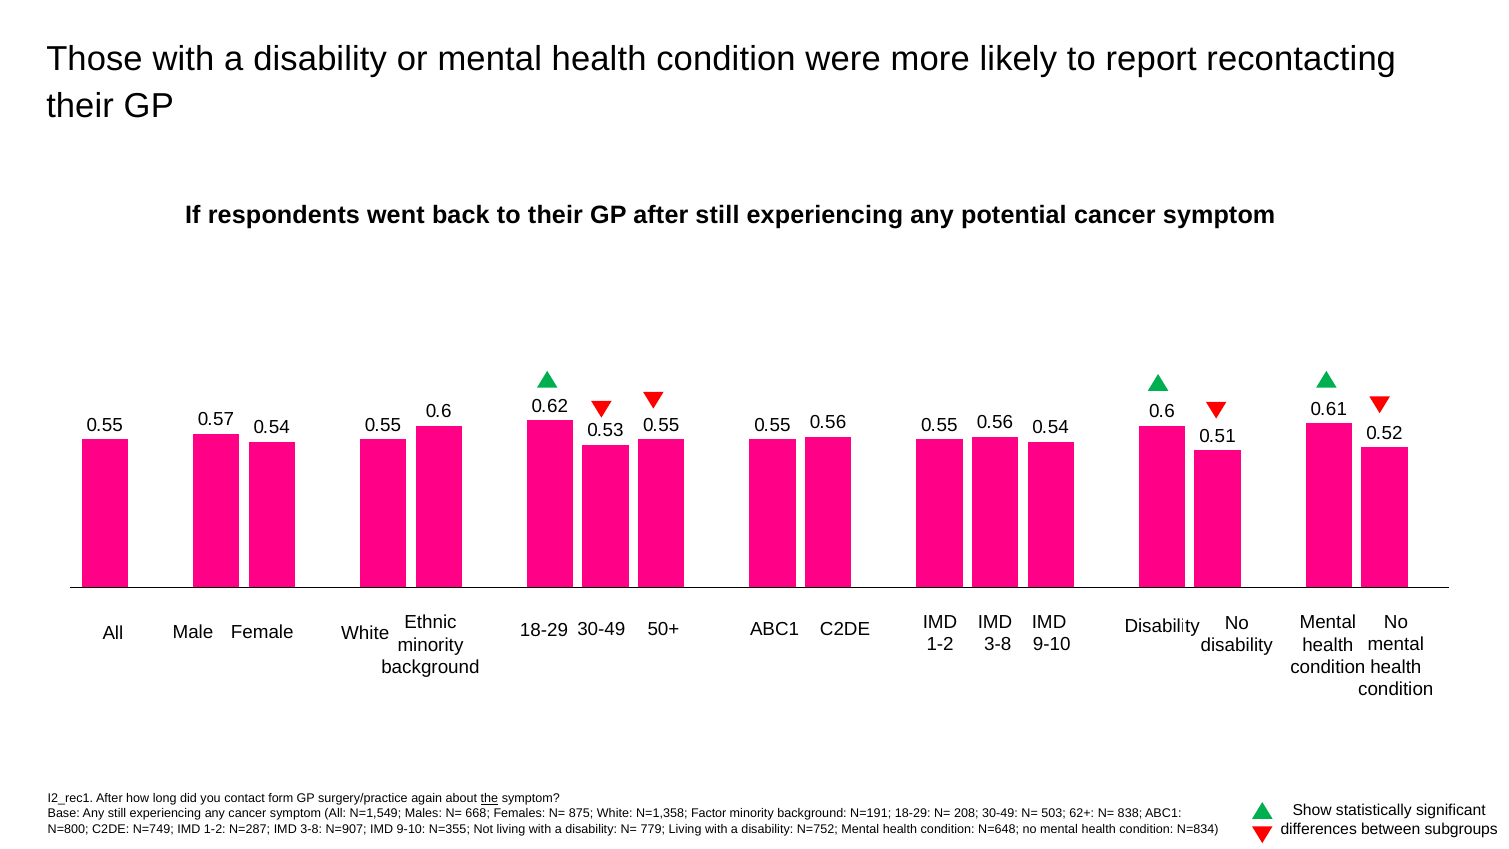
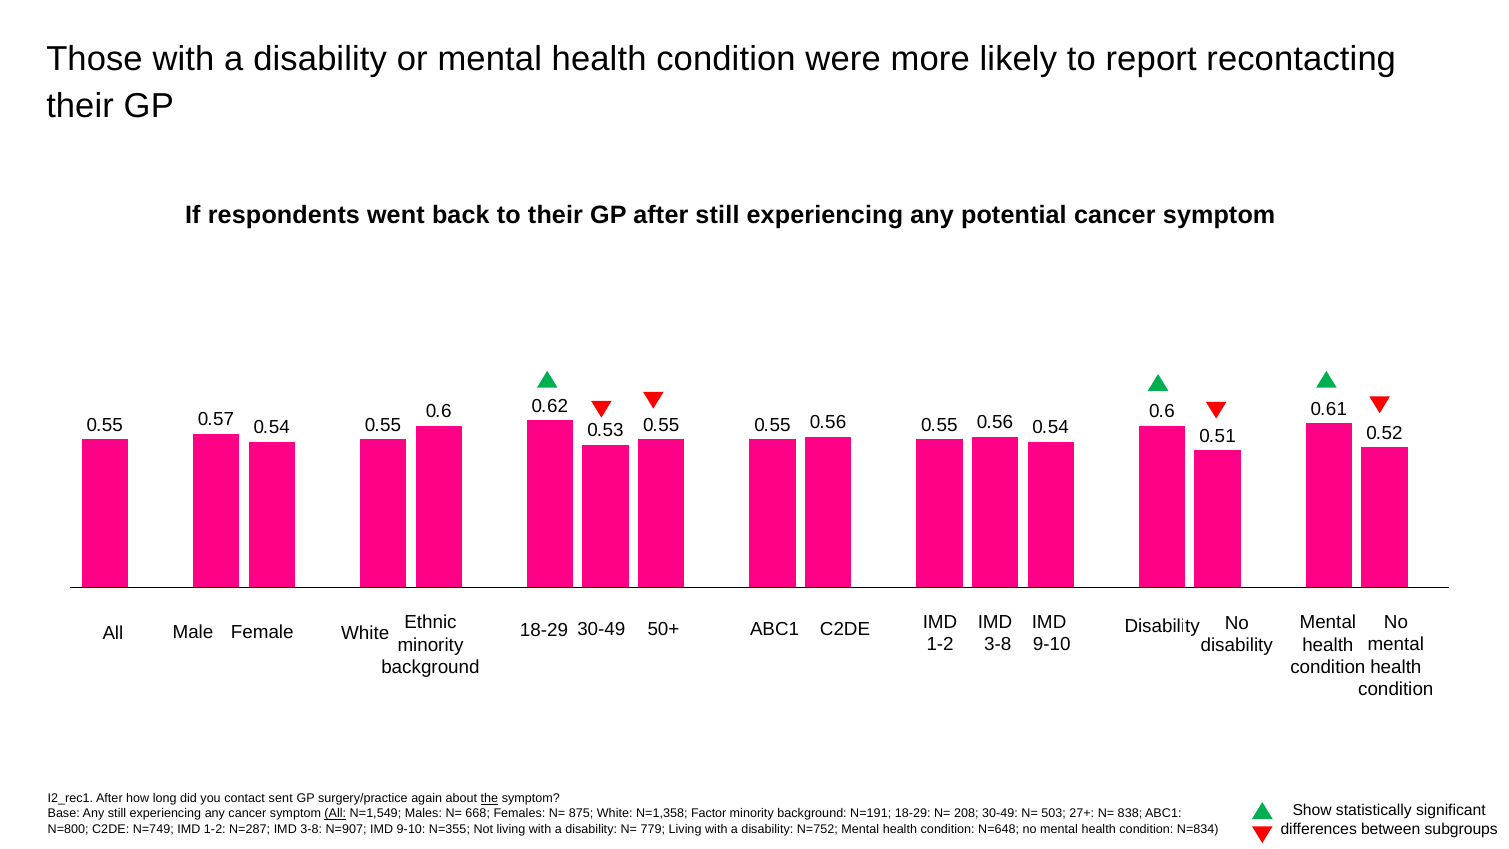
form: form -> sent
All at (335, 814) underline: none -> present
62+: 62+ -> 27+
